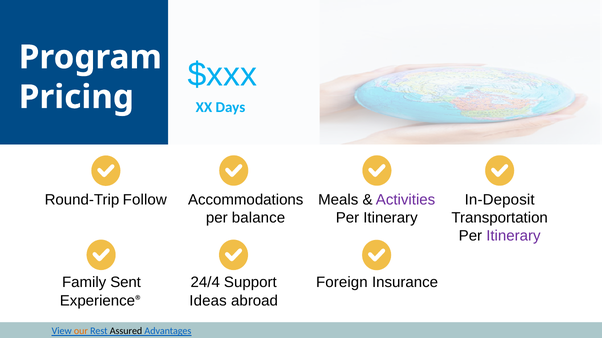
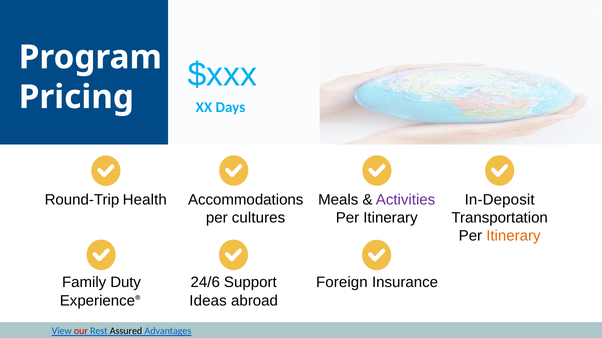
Follow: Follow -> Health
balance: balance -> cultures
Itinerary at (513, 236) colour: purple -> orange
Sent: Sent -> Duty
24/4: 24/4 -> 24/6
our colour: orange -> red
